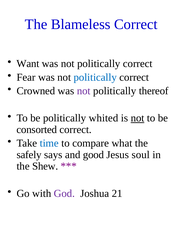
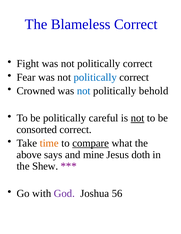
Want: Want -> Fight
not at (84, 91) colour: purple -> blue
thereof: thereof -> behold
whited: whited -> careful
time colour: blue -> orange
compare underline: none -> present
safely: safely -> above
good: good -> mine
soul: soul -> doth
21: 21 -> 56
